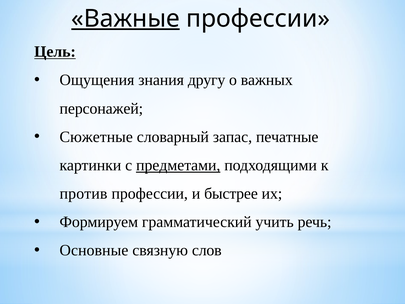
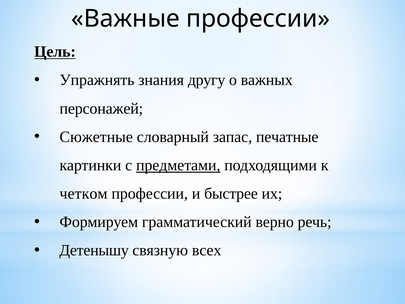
Важные underline: present -> none
Ощущения: Ощущения -> Упражнять
против: против -> четком
учить: учить -> верно
Основные: Основные -> Детенышу
слов: слов -> всех
